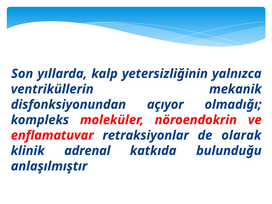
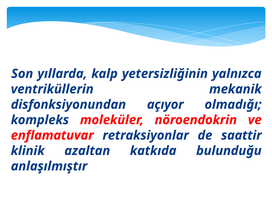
olarak: olarak -> saattir
adrenal: adrenal -> azaltan
